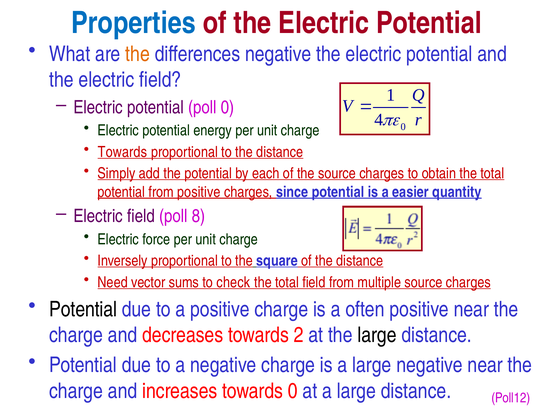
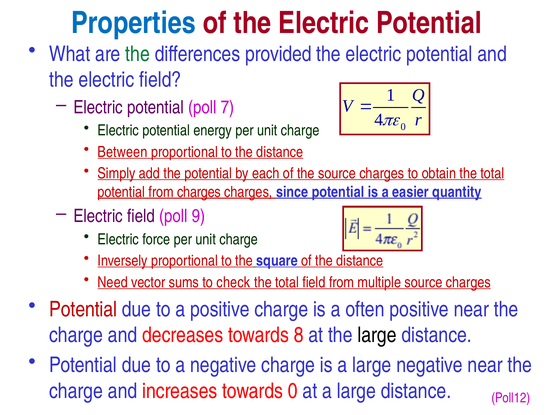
the at (138, 54) colour: orange -> green
differences negative: negative -> provided
poll 0: 0 -> 7
Towards at (122, 152): Towards -> Between
from positive: positive -> charges
8: 8 -> 9
Potential at (83, 309) colour: black -> red
2: 2 -> 8
